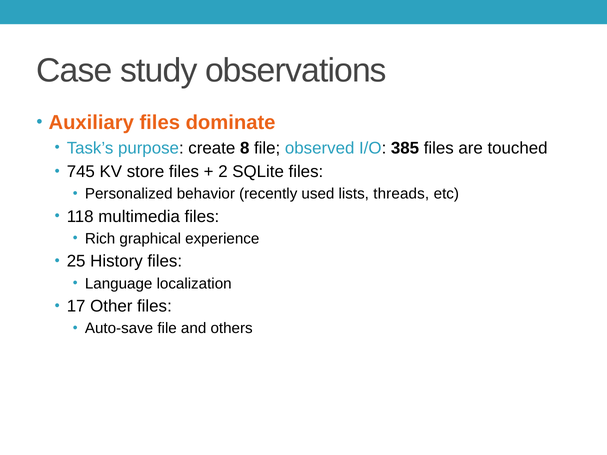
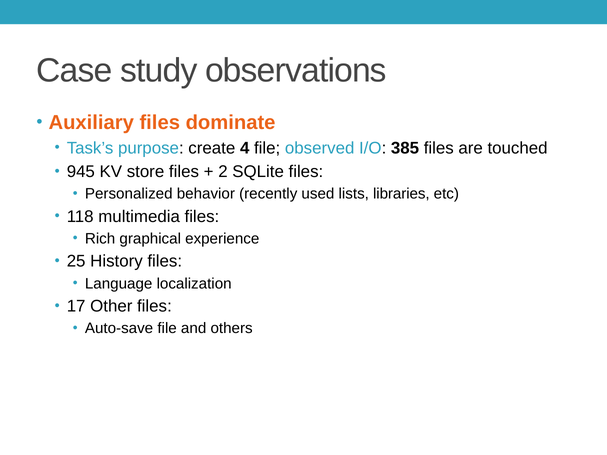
8: 8 -> 4
745: 745 -> 945
threads: threads -> libraries
